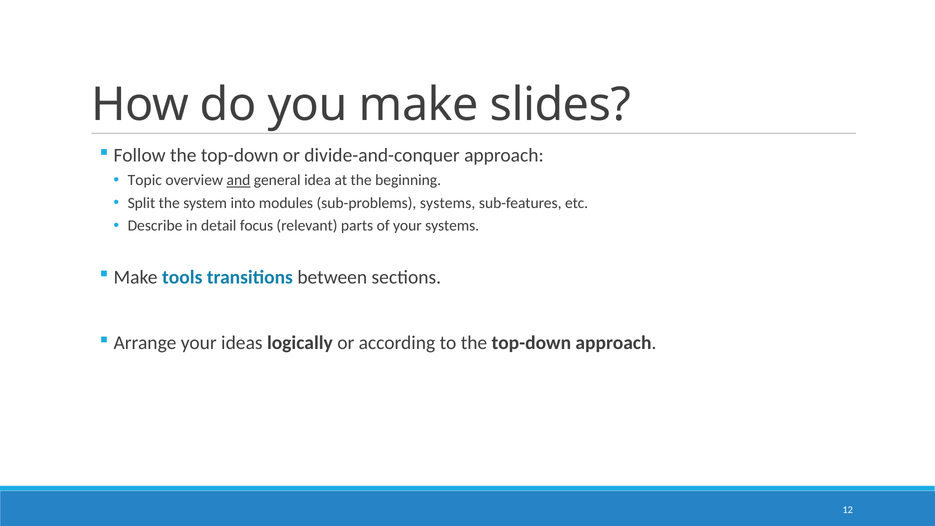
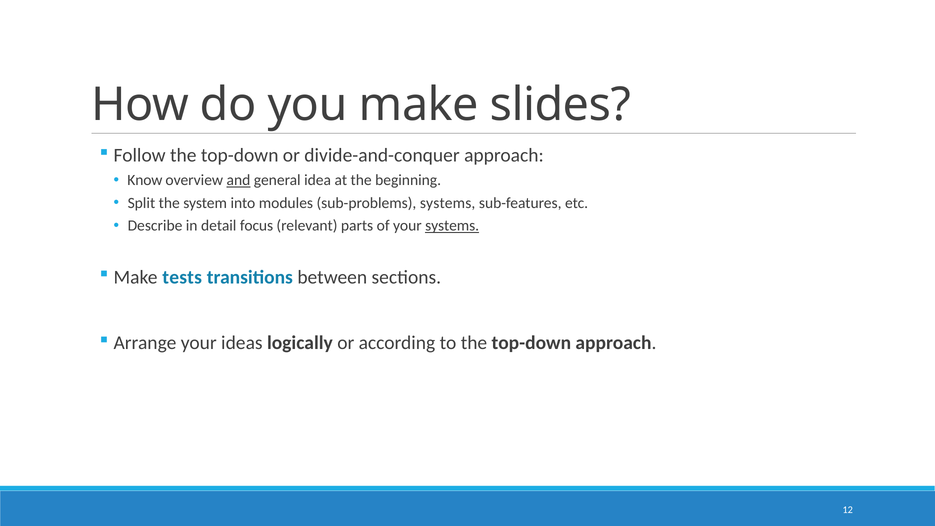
Topic: Topic -> Know
systems at (452, 226) underline: none -> present
tools: tools -> tests
